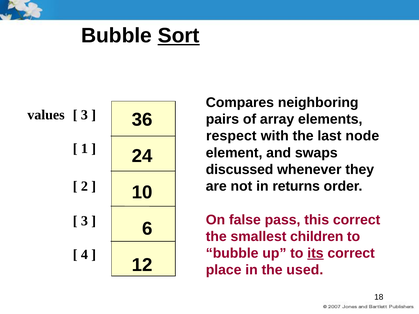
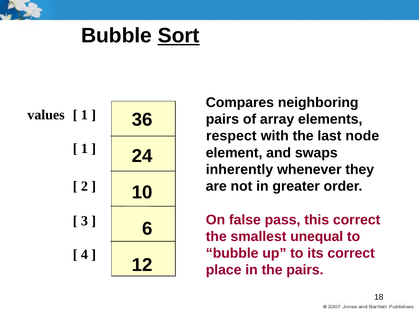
3 at (84, 115): 3 -> 1
discussed: discussed -> inherently
returns: returns -> greater
children: children -> unequal
its underline: present -> none
the used: used -> pairs
